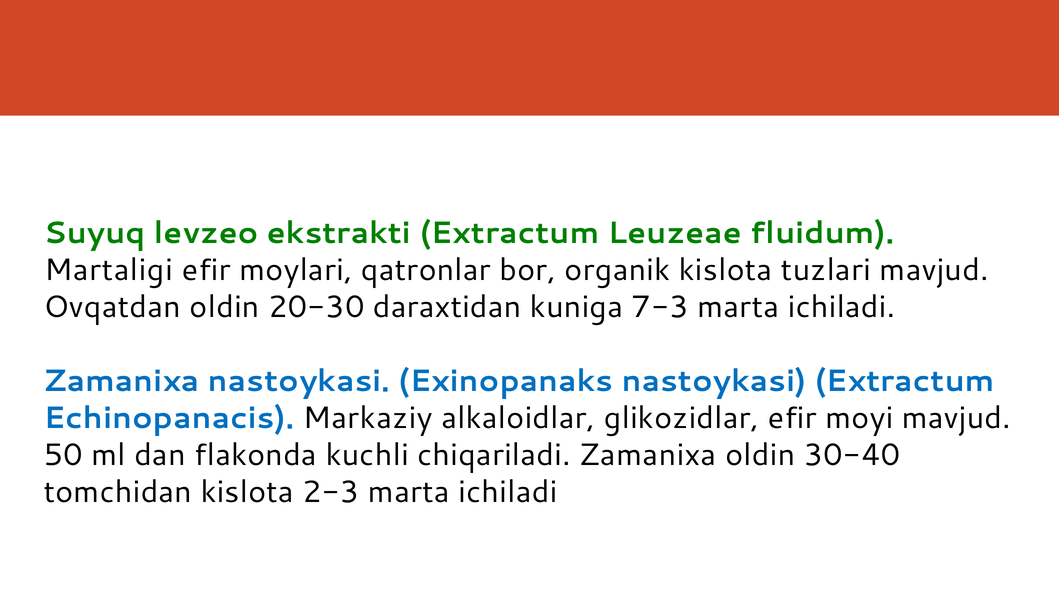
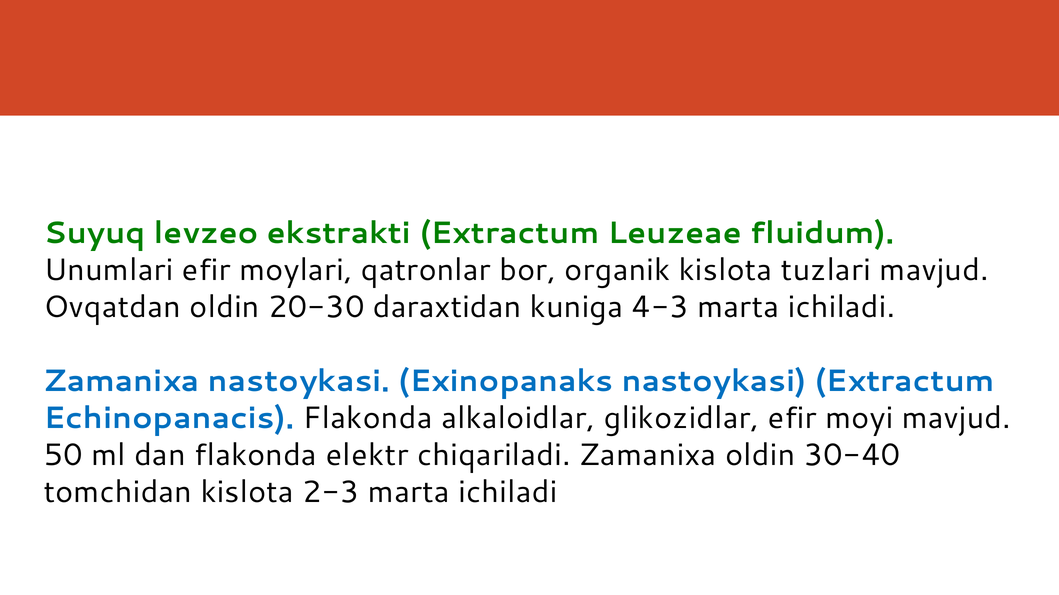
Martaligi: Martaligi -> Unumlari
7-3: 7-3 -> 4-3
Echinopanacis Markaziy: Markaziy -> Flakonda
kuchli: kuchli -> elektr
